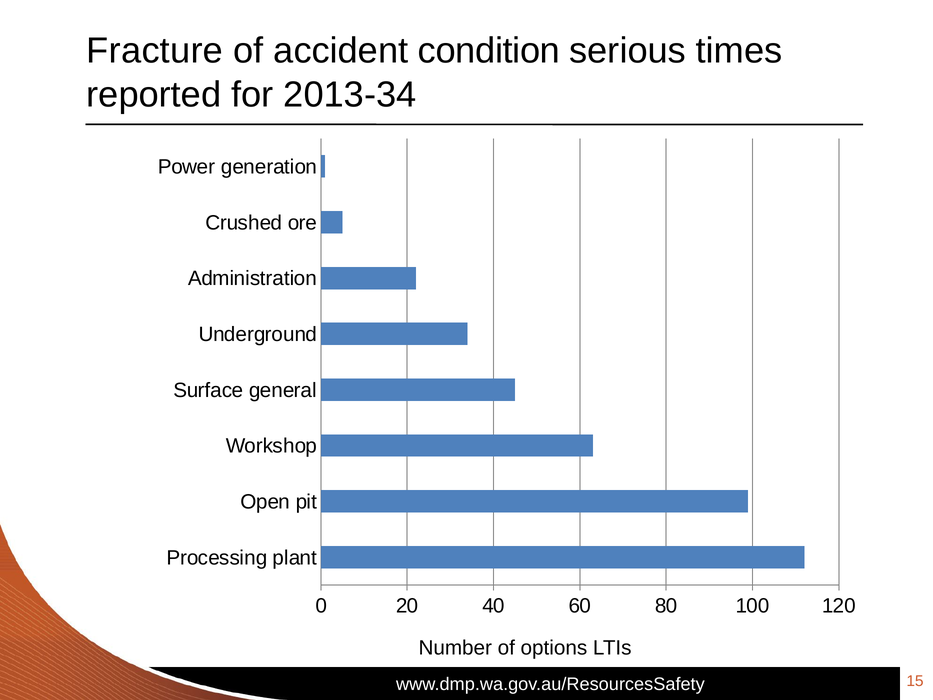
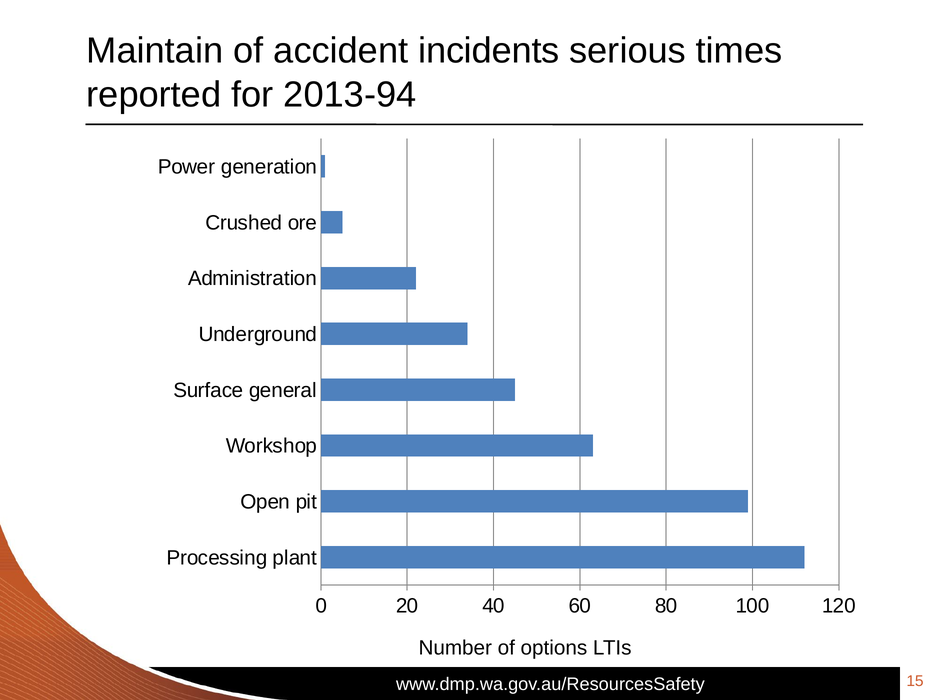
Fracture: Fracture -> Maintain
condition: condition -> incidents
2013-34: 2013-34 -> 2013-94
